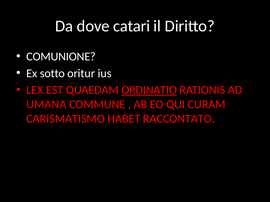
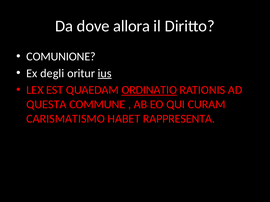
catari: catari -> allora
sotto: sotto -> degli
ius underline: none -> present
UMANA: UMANA -> QUESTA
RACCONTATO: RACCONTATO -> RAPPRESENTA
